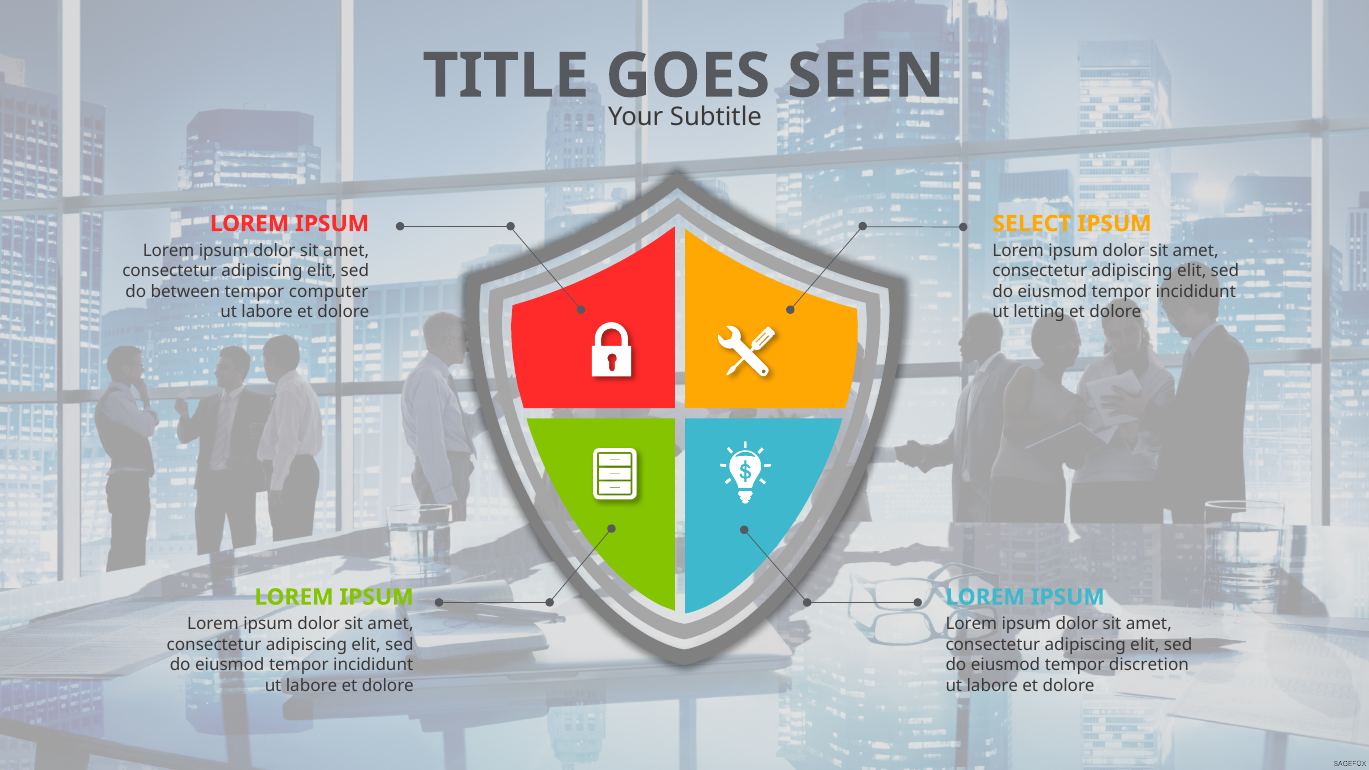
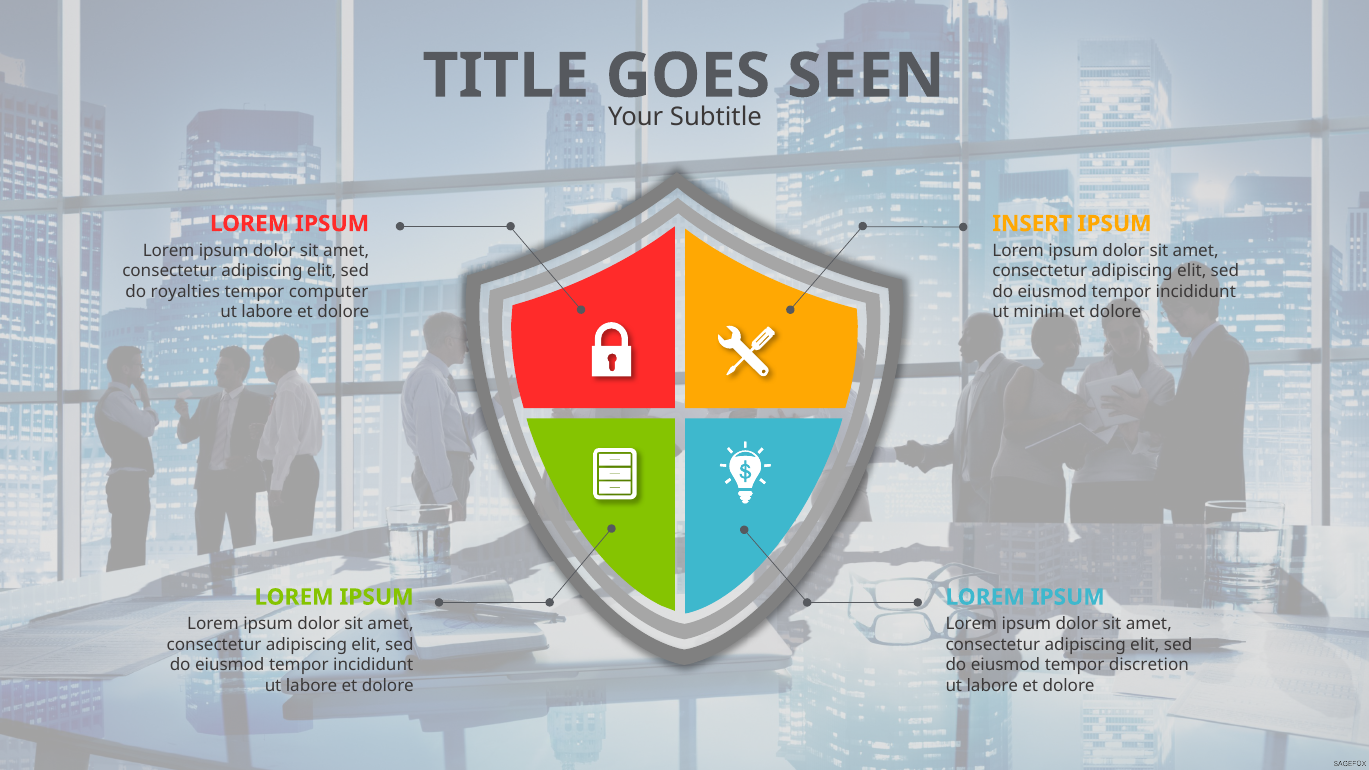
SELECT: SELECT -> INSERT
between: between -> royalties
letting: letting -> minim
